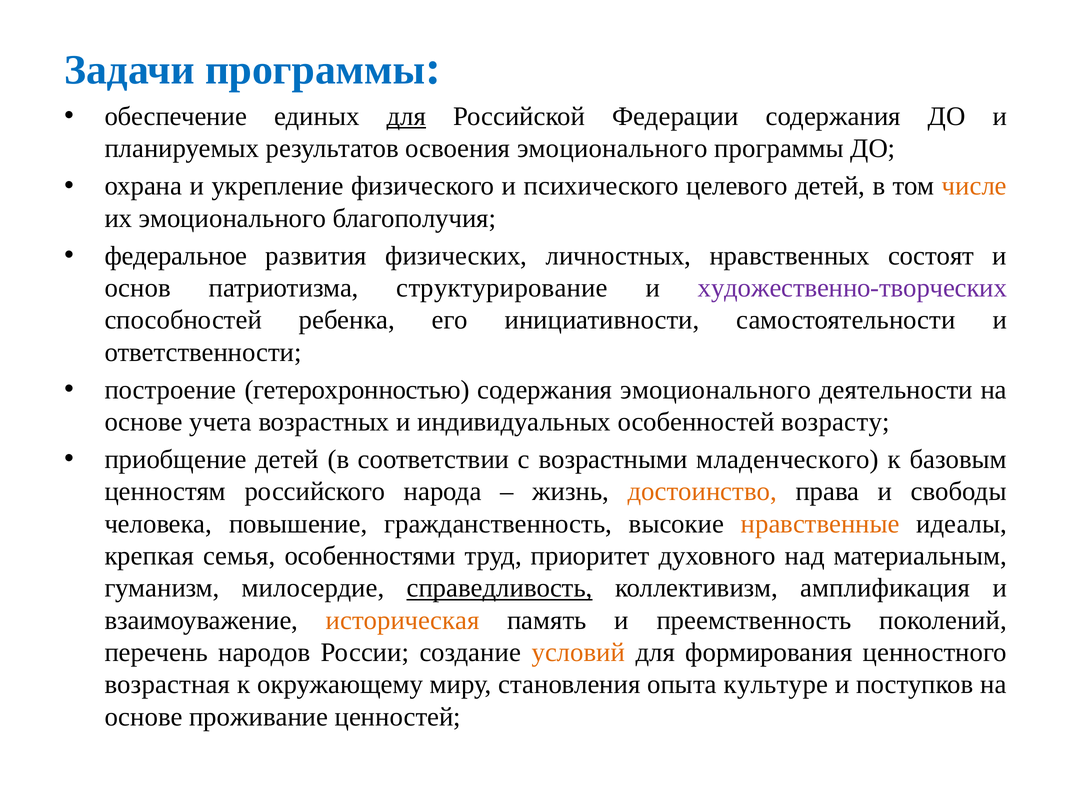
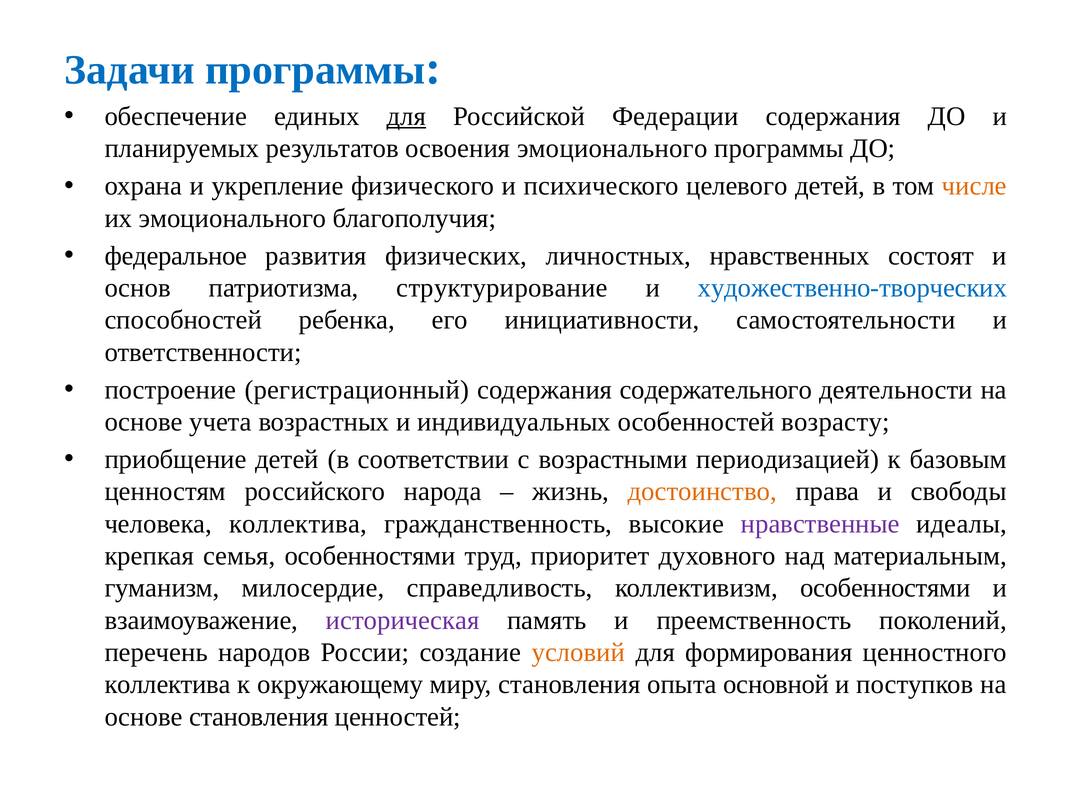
художественно-творческих colour: purple -> blue
гетерохронностью: гетерохронностью -> регистрационный
содержания эмоционального: эмоционального -> содержательного
младенческого: младенческого -> периодизацией
человека повышение: повышение -> коллектива
нравственные colour: orange -> purple
справедливость underline: present -> none
коллективизм амплификация: амплификация -> особенностями
историческая colour: orange -> purple
возрастная at (167, 685): возрастная -> коллектива
культуре: культуре -> основной
основе проживание: проживание -> становления
